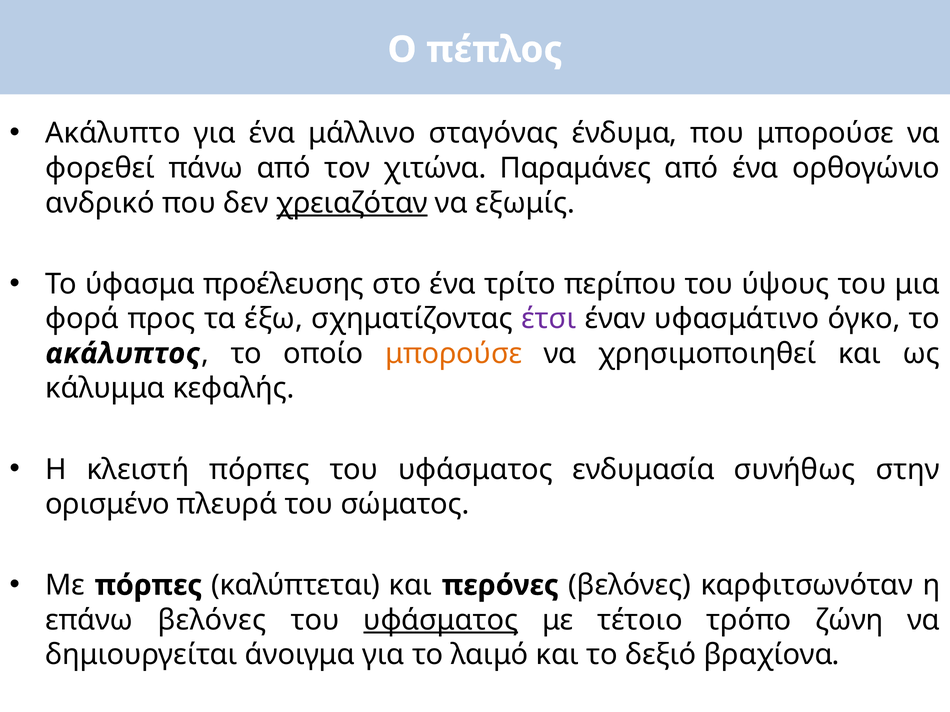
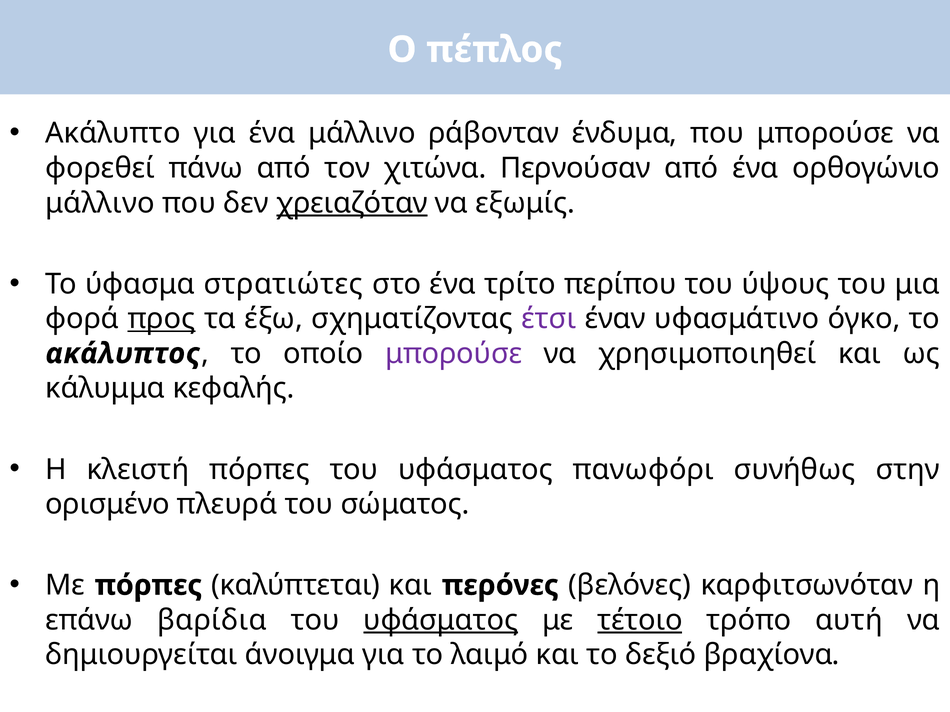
σταγόνας: σταγόνας -> ράβονταν
Παραμάνες: Παραμάνες -> Περνούσαν
ανδρικό at (100, 203): ανδρικό -> μάλλινο
προέλευσης: προέλευσης -> στρατιώτες
προς underline: none -> present
μπορούσε at (454, 354) colour: orange -> purple
ενδυμασία: ενδυμασία -> πανωφόρι
επάνω βελόνες: βελόνες -> βαρίδια
τέτοιο underline: none -> present
ζώνη: ζώνη -> αυτή
